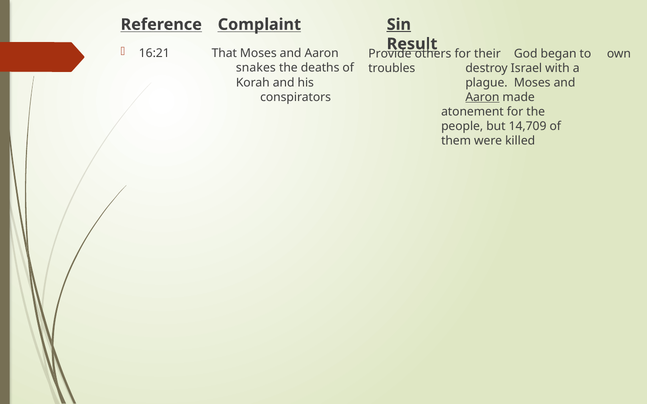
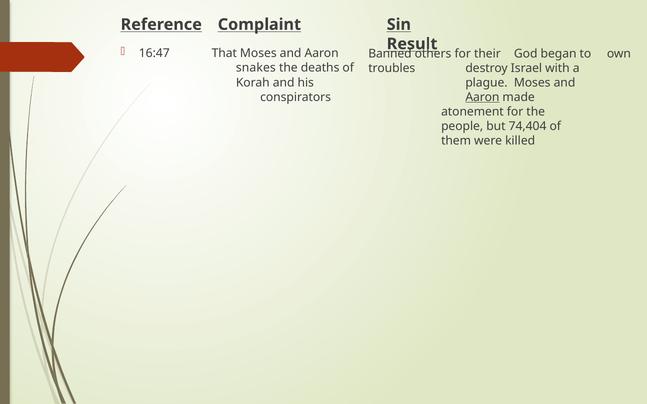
Sin underline: present -> none
16:21: 16:21 -> 16:47
Provide: Provide -> Banned
14,709: 14,709 -> 74,404
